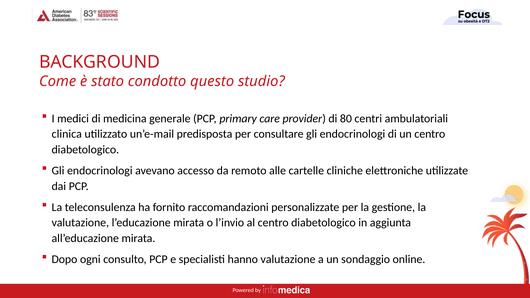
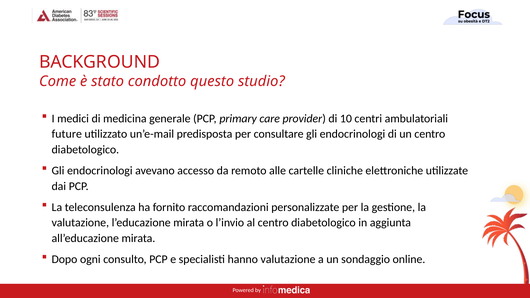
80: 80 -> 10
clinica: clinica -> future
